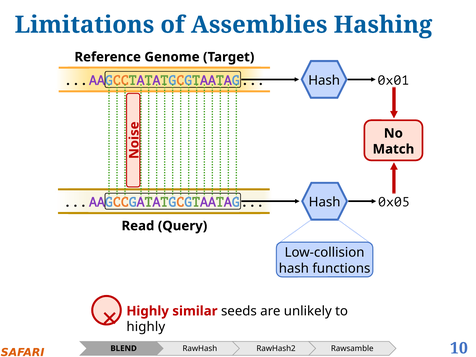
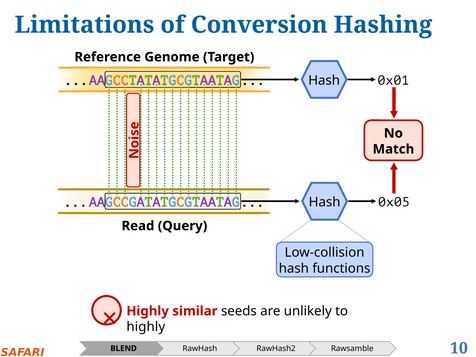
Assemblies: Assemblies -> Conversion
